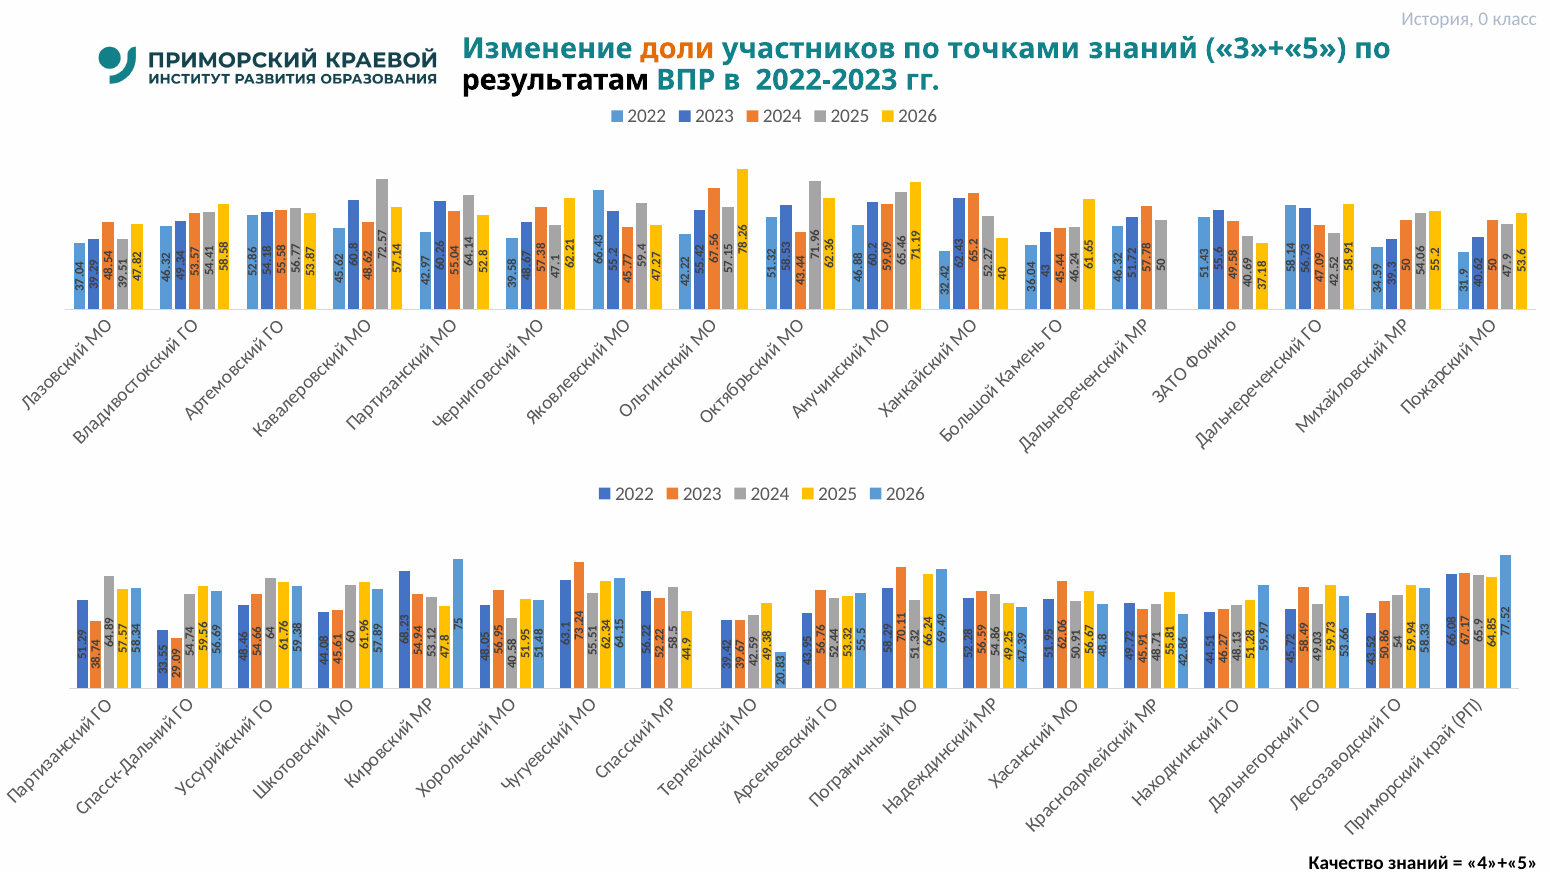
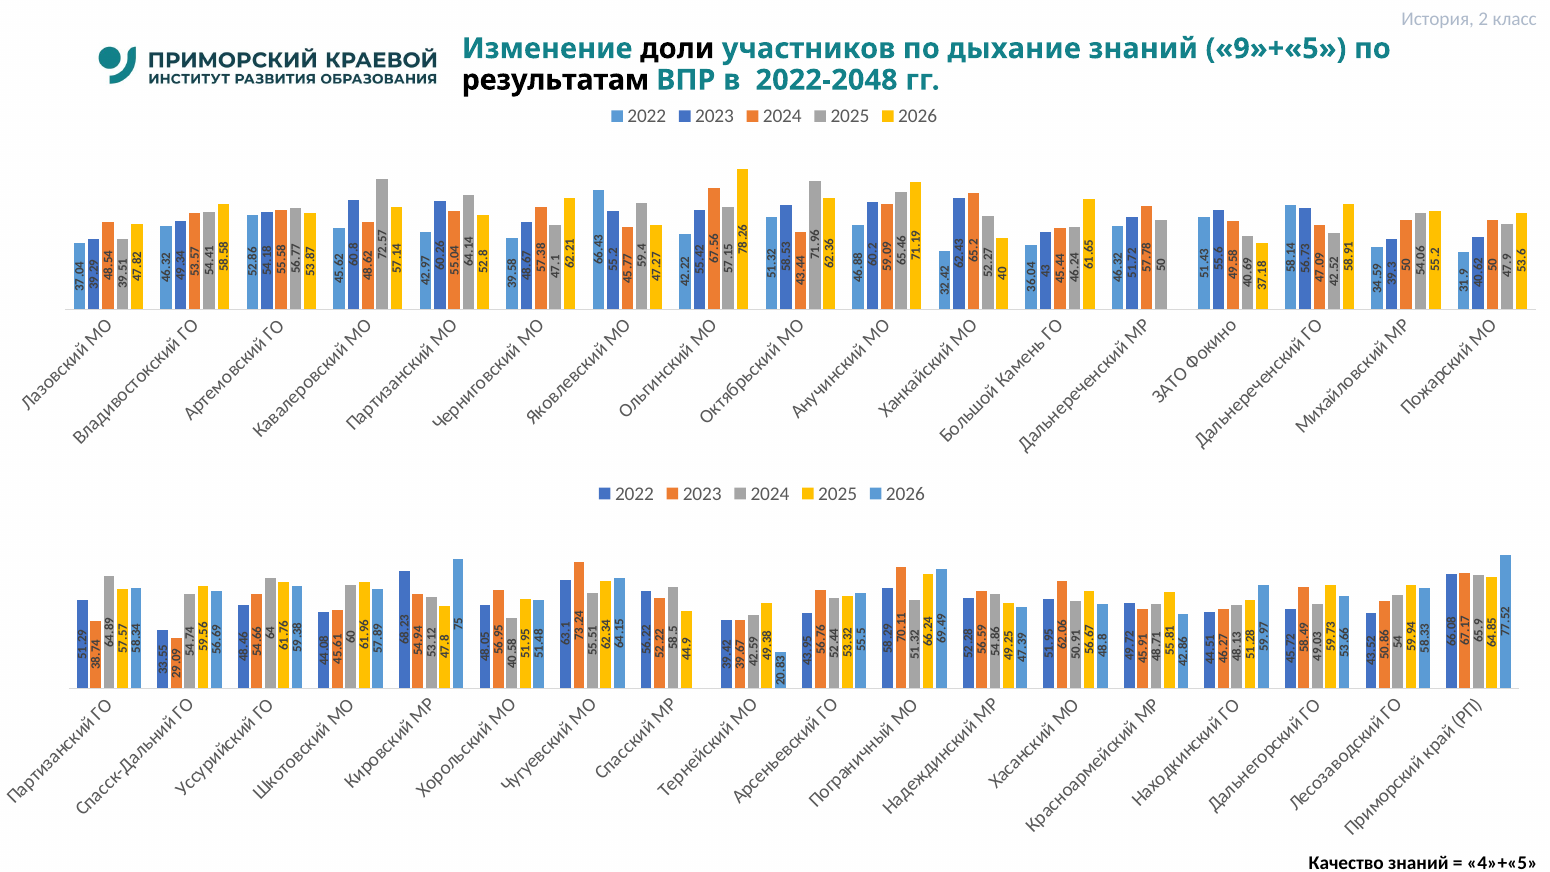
История 0: 0 -> 2
доли colour: orange -> black
точками: точками -> дыхание
3»+«5: 3»+«5 -> 9»+«5
2022-2023: 2022-2023 -> 2022-2048
